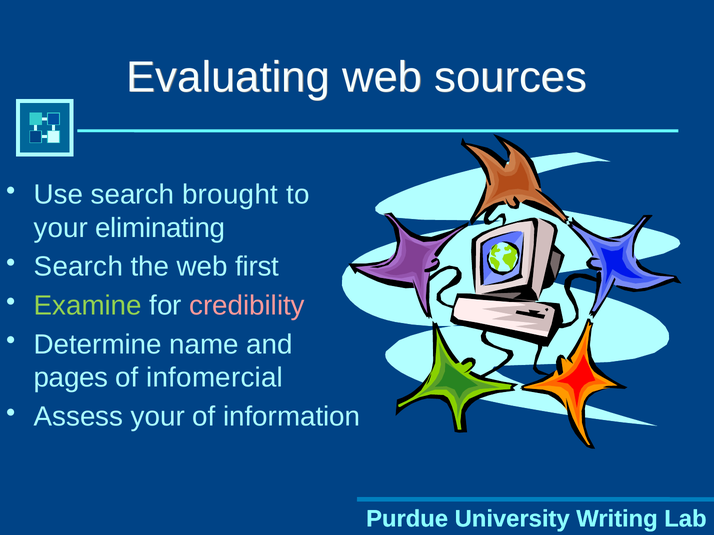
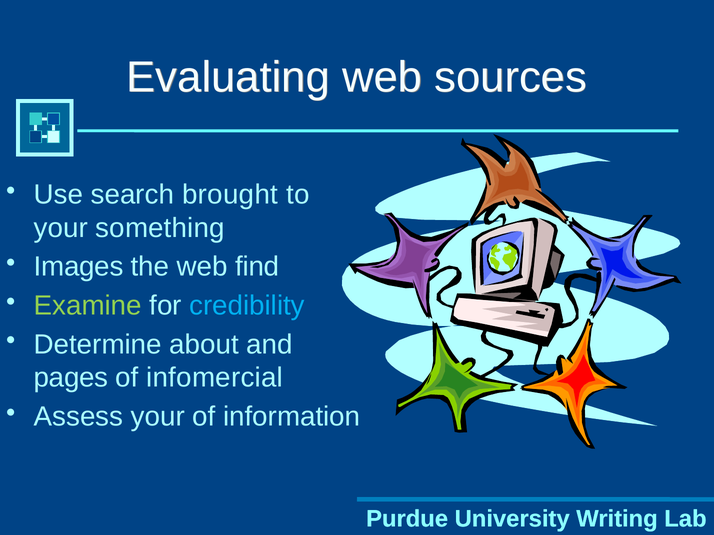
eliminating: eliminating -> something
Search at (78, 267): Search -> Images
first: first -> find
credibility colour: pink -> light blue
name: name -> about
